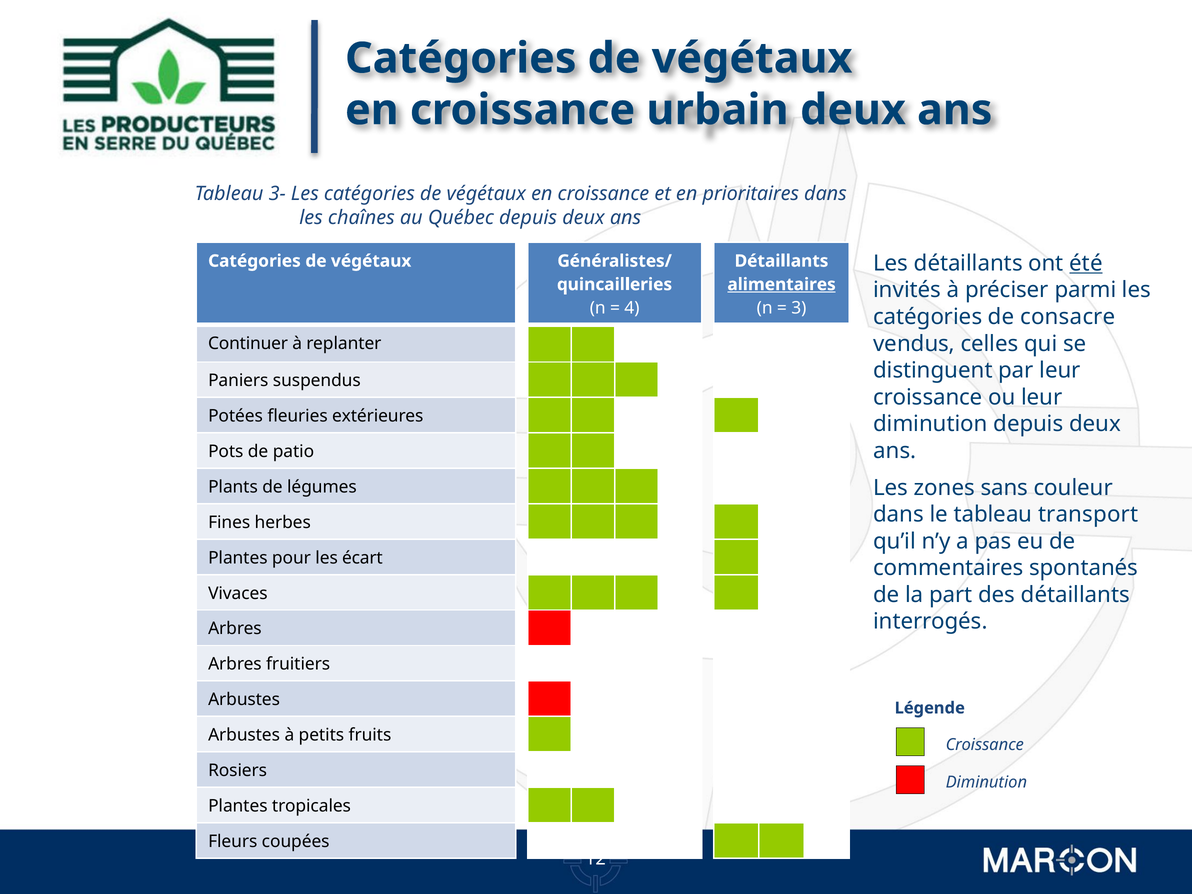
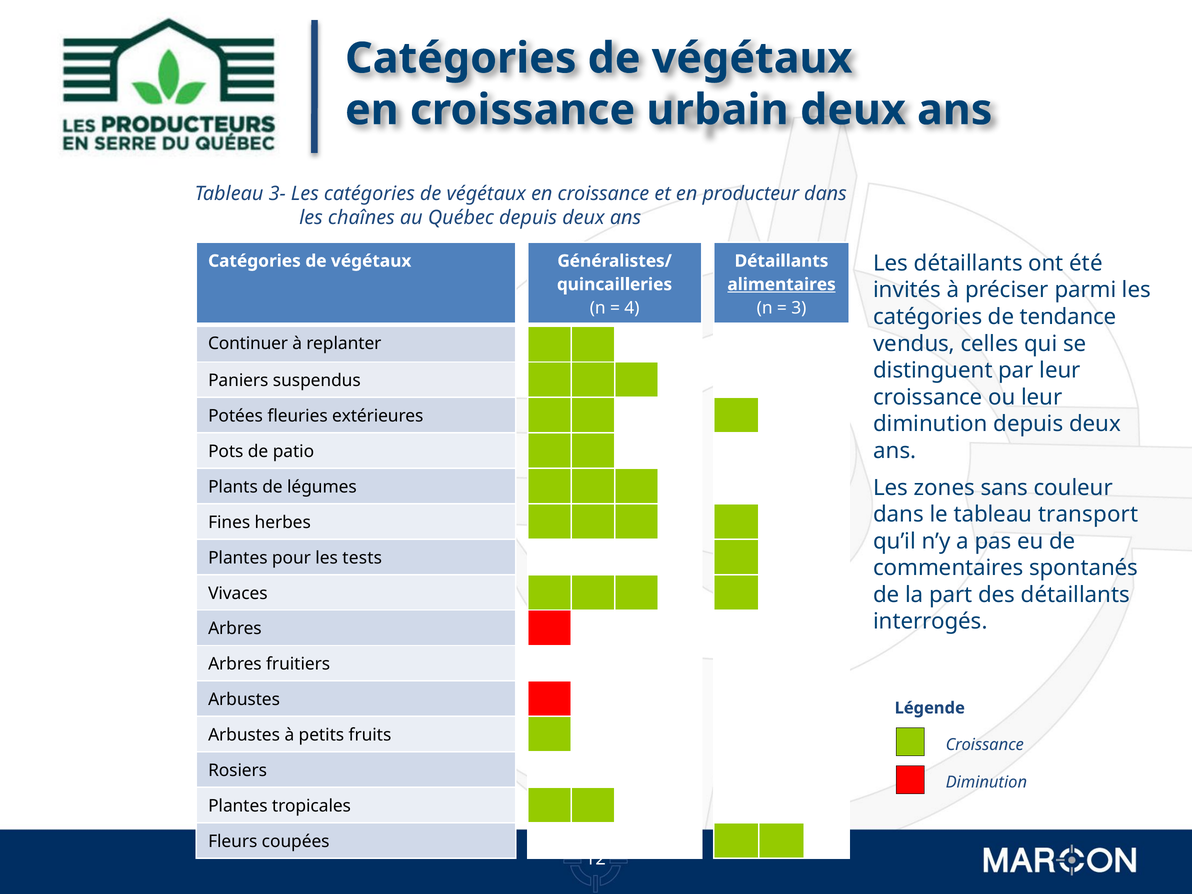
prioritaires: prioritaires -> producteur
été underline: present -> none
consacre: consacre -> tendance
écart: écart -> tests
